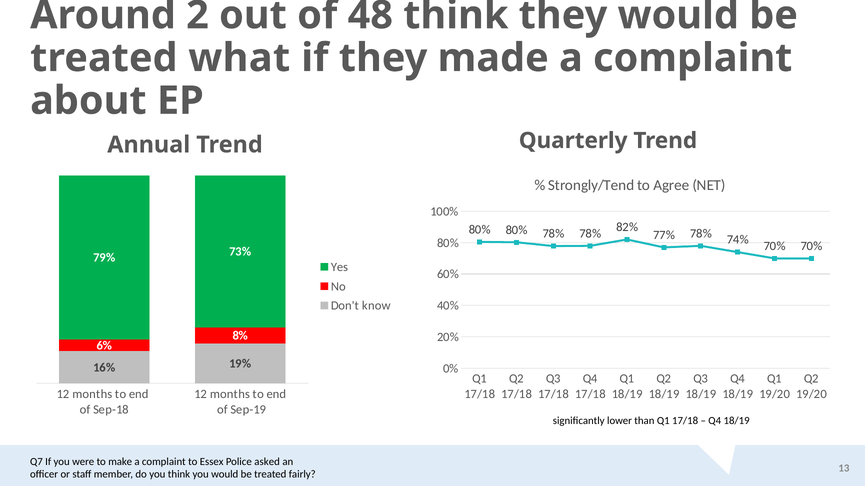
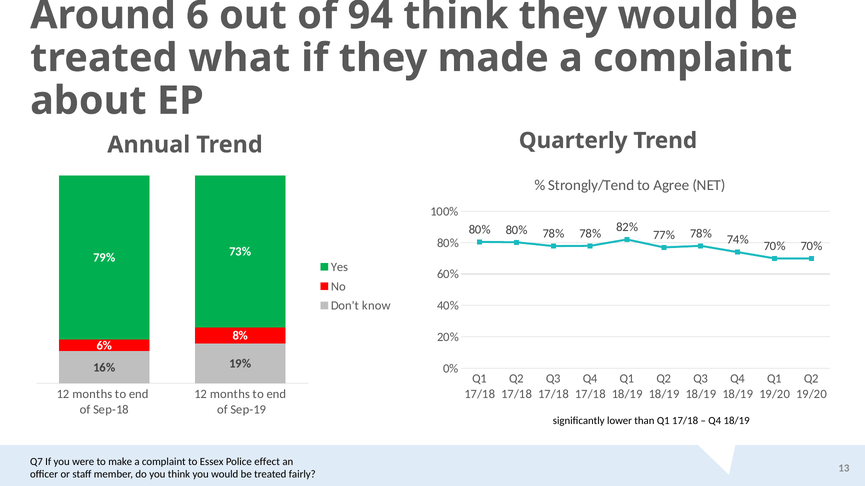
2: 2 -> 6
48: 48 -> 94
asked: asked -> effect
